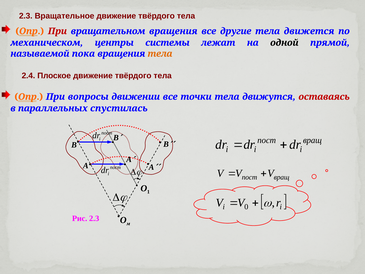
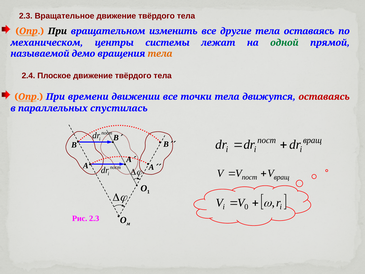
При at (57, 31) colour: red -> black
вращательном вращения: вращения -> изменить
тела движется: движется -> оставаясь
одной colour: black -> green
пока: пока -> демо
вопросы: вопросы -> времени
